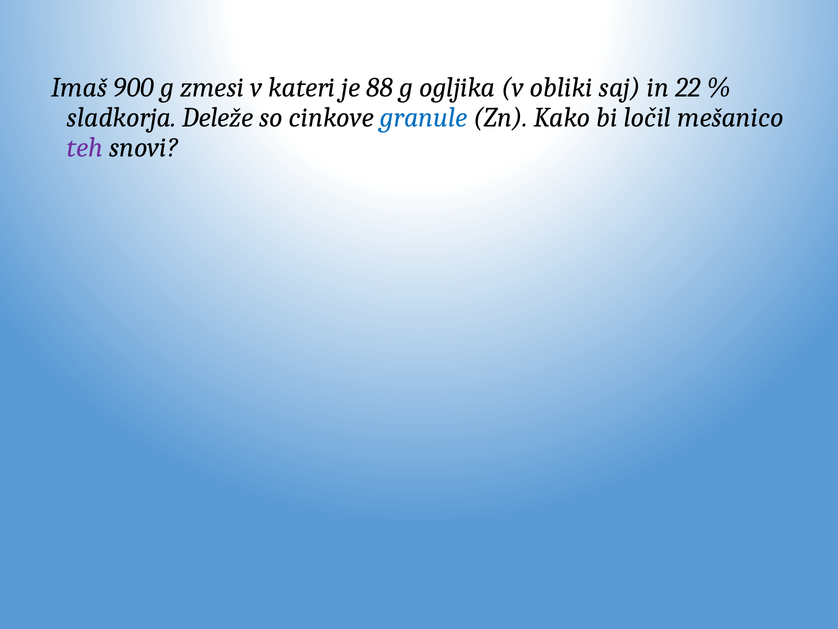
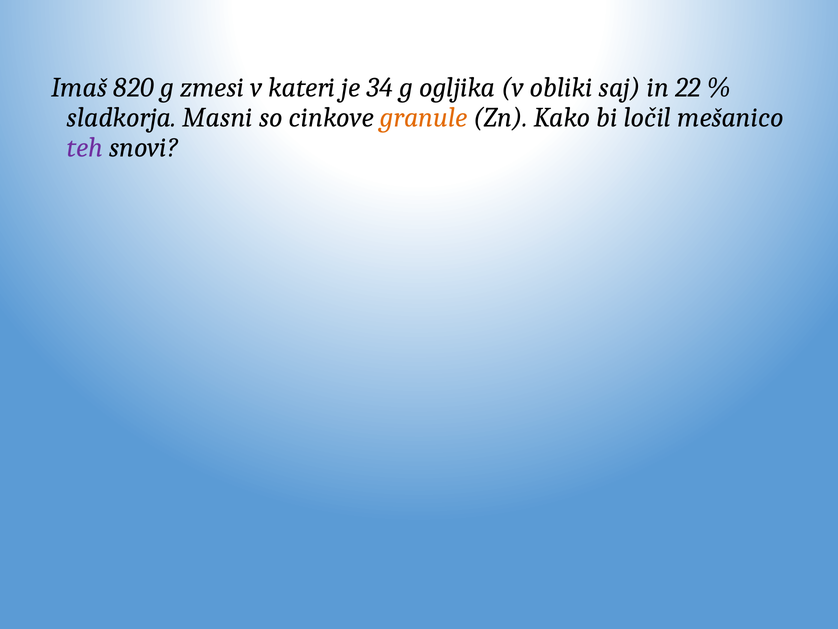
900: 900 -> 820
88: 88 -> 34
Deleže: Deleže -> Masni
granule colour: blue -> orange
